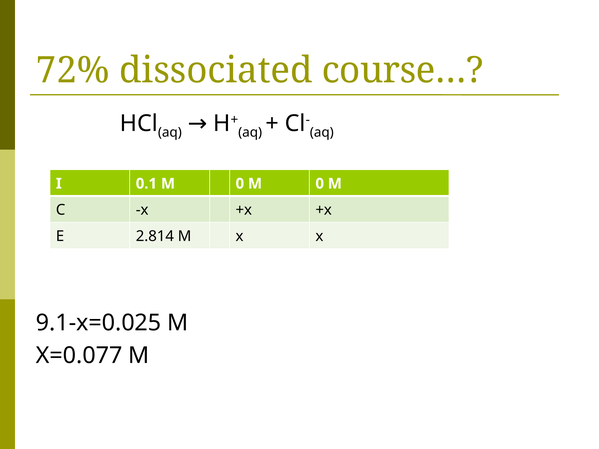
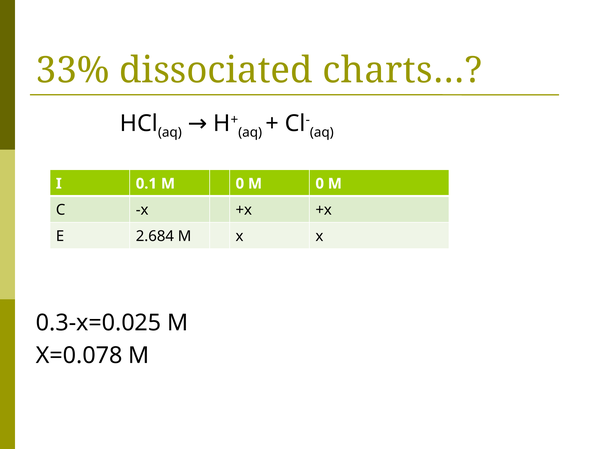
72%: 72% -> 33%
course…: course… -> charts…
2.814: 2.814 -> 2.684
9.1-x=0.025: 9.1-x=0.025 -> 0.3-x=0.025
X=0.077: X=0.077 -> X=0.078
